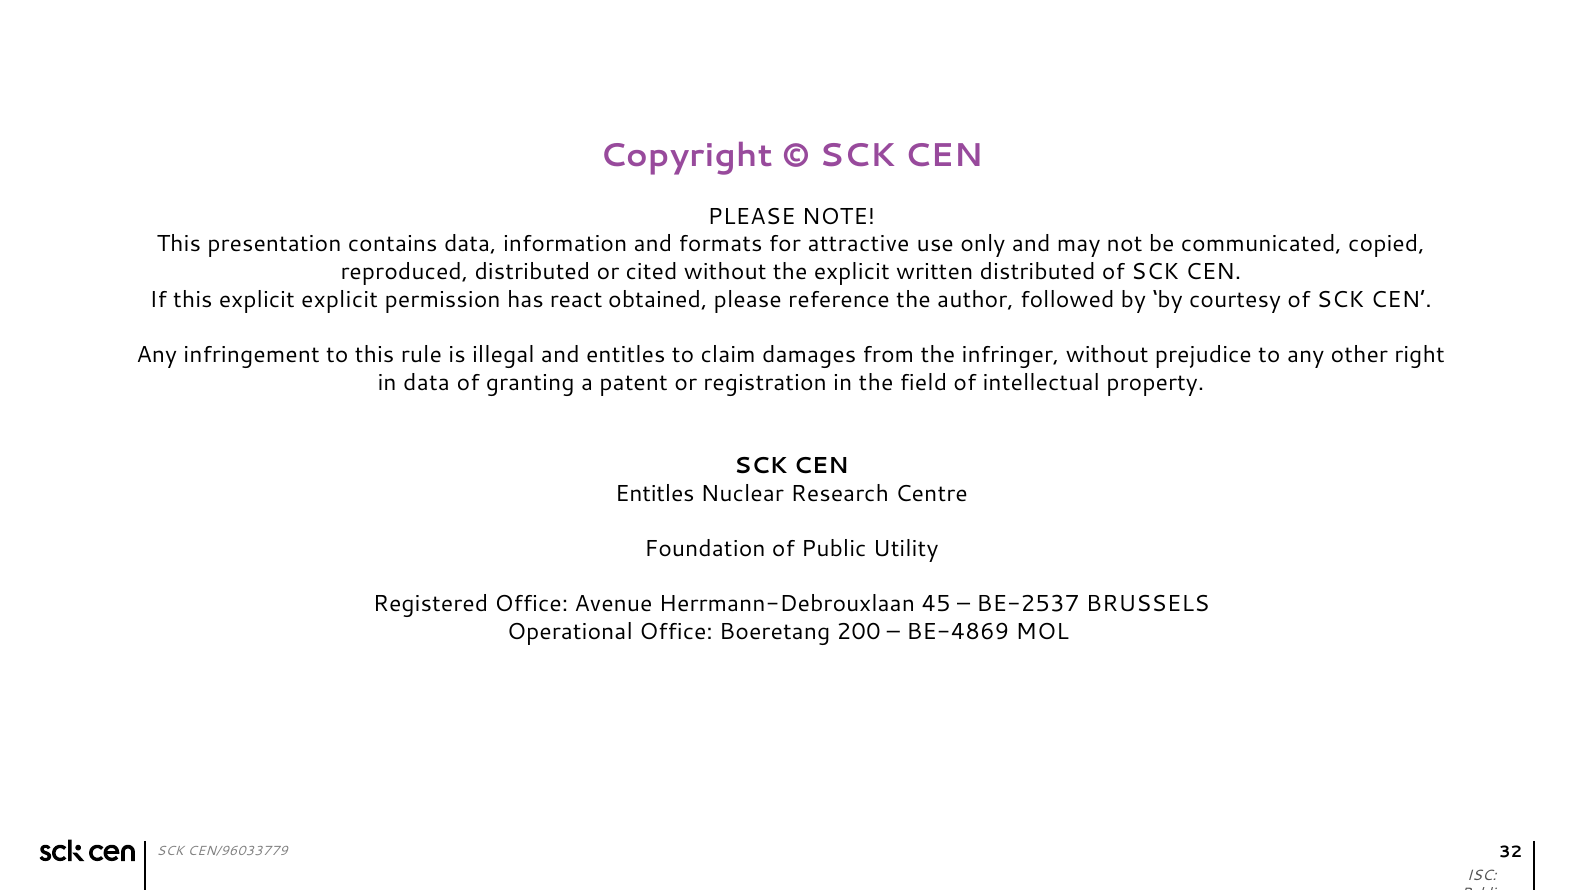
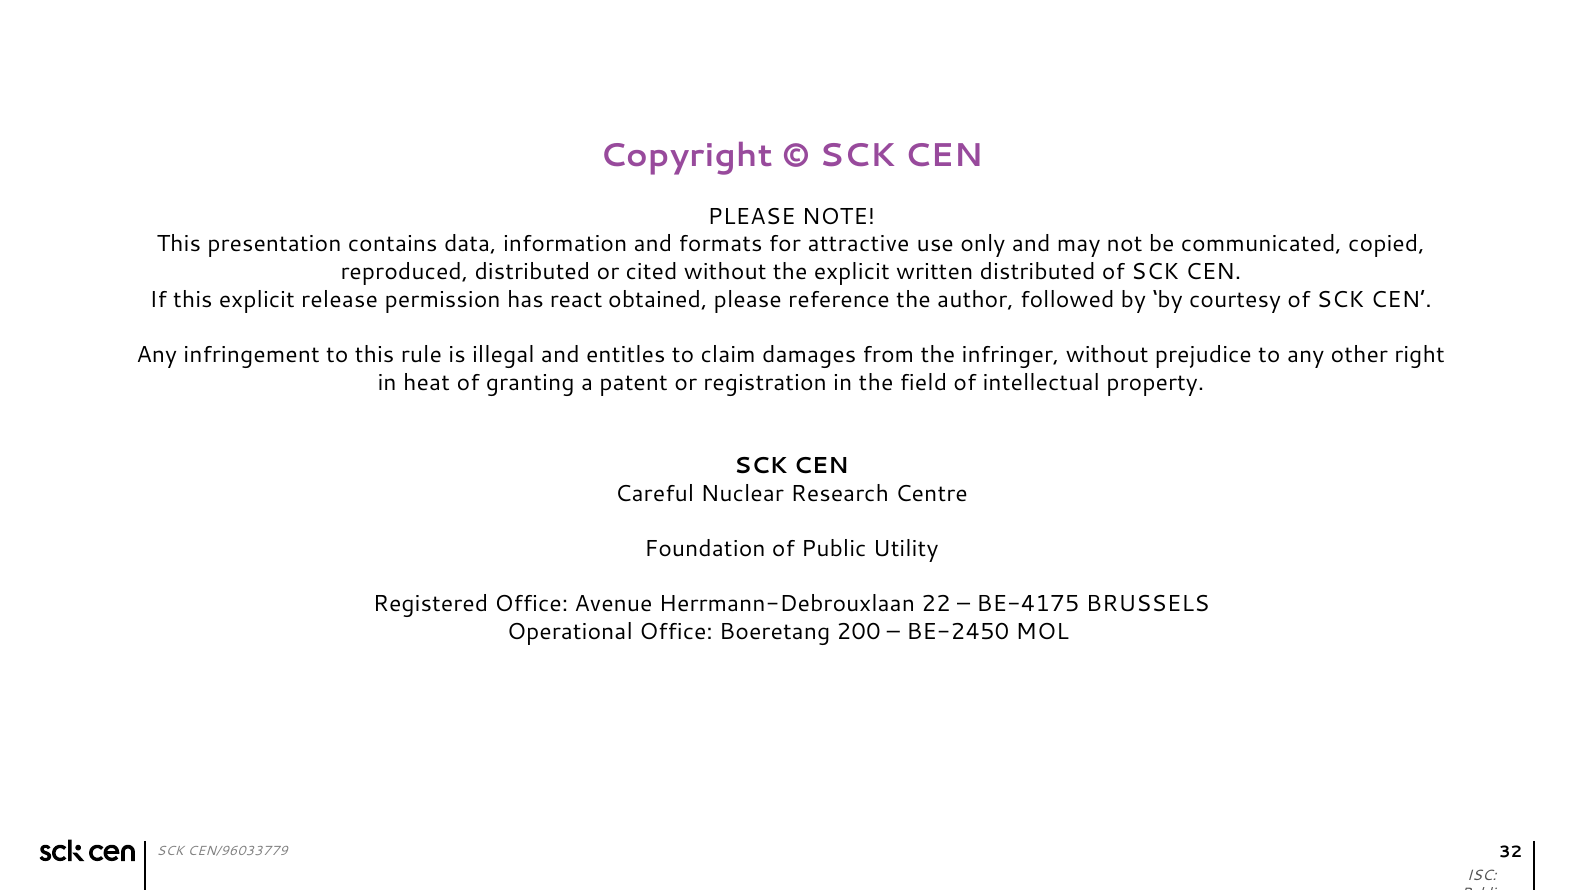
explicit explicit: explicit -> release
in data: data -> heat
Entitles at (655, 494): Entitles -> Careful
45: 45 -> 22
BE-2537: BE-2537 -> BE-4175
BE-4869: BE-4869 -> BE-2450
